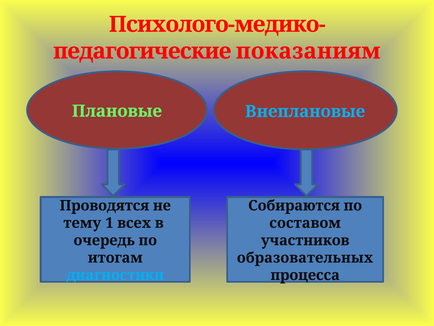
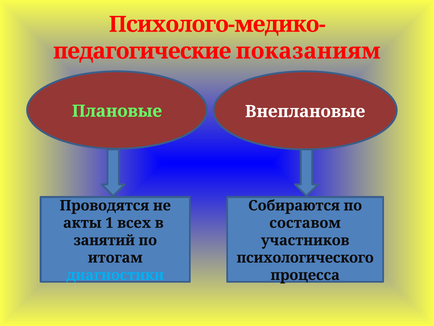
Внеплановые colour: light blue -> white
тему: тему -> акты
очередь: очередь -> занятий
образовательных: образовательных -> психологического
